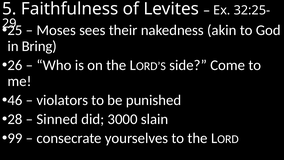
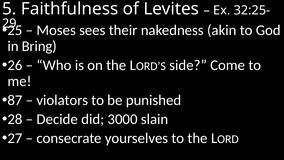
46: 46 -> 87
Sinned: Sinned -> Decide
99: 99 -> 27
